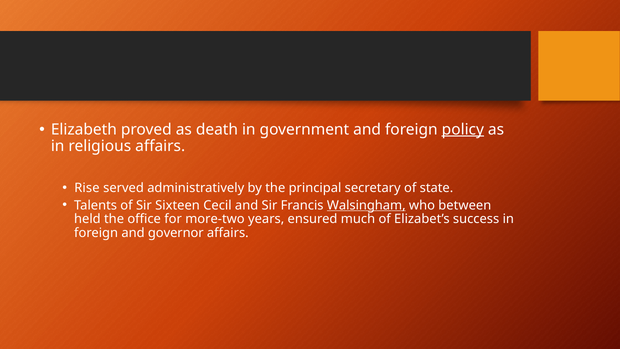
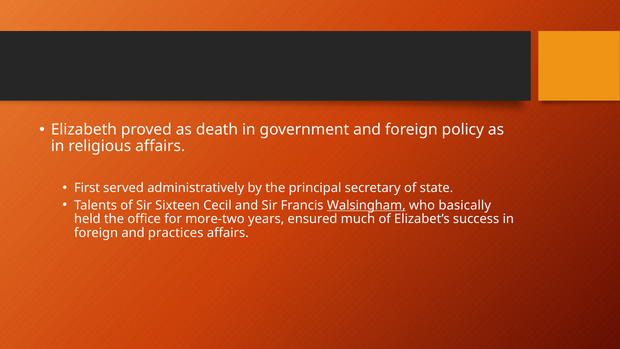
policy underline: present -> none
Rise: Rise -> First
between: between -> basically
governor: governor -> practices
